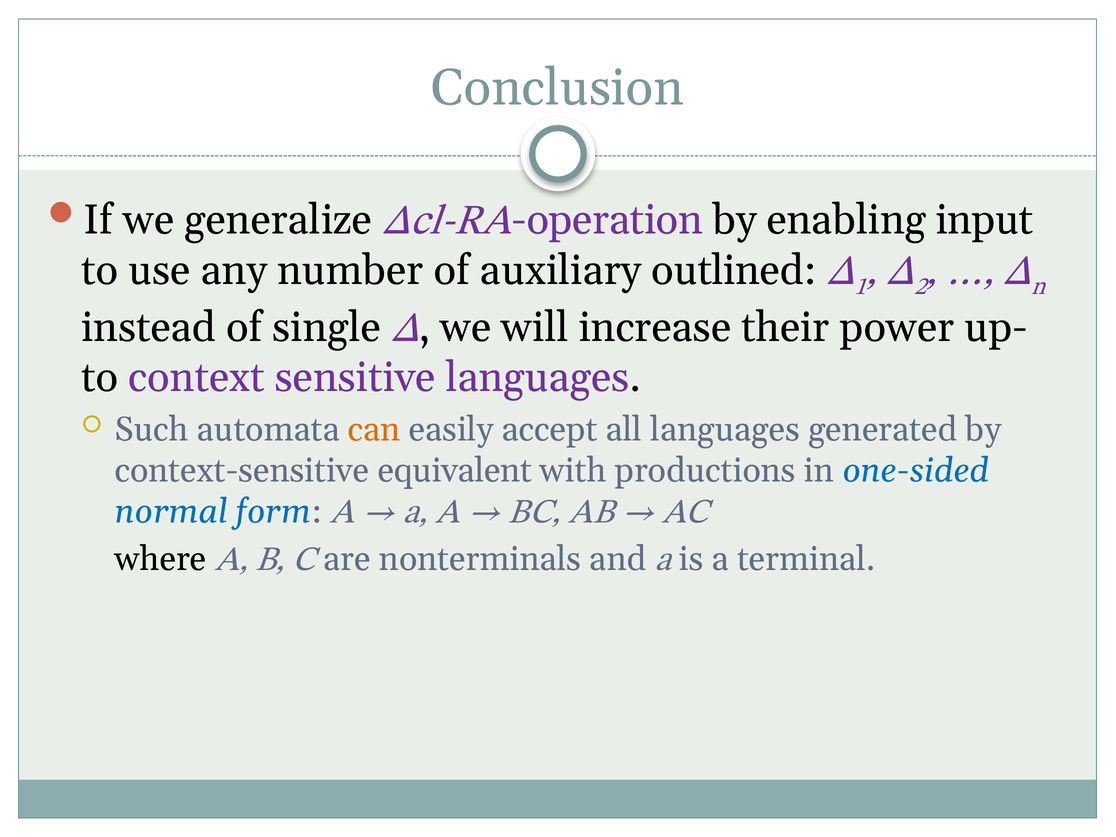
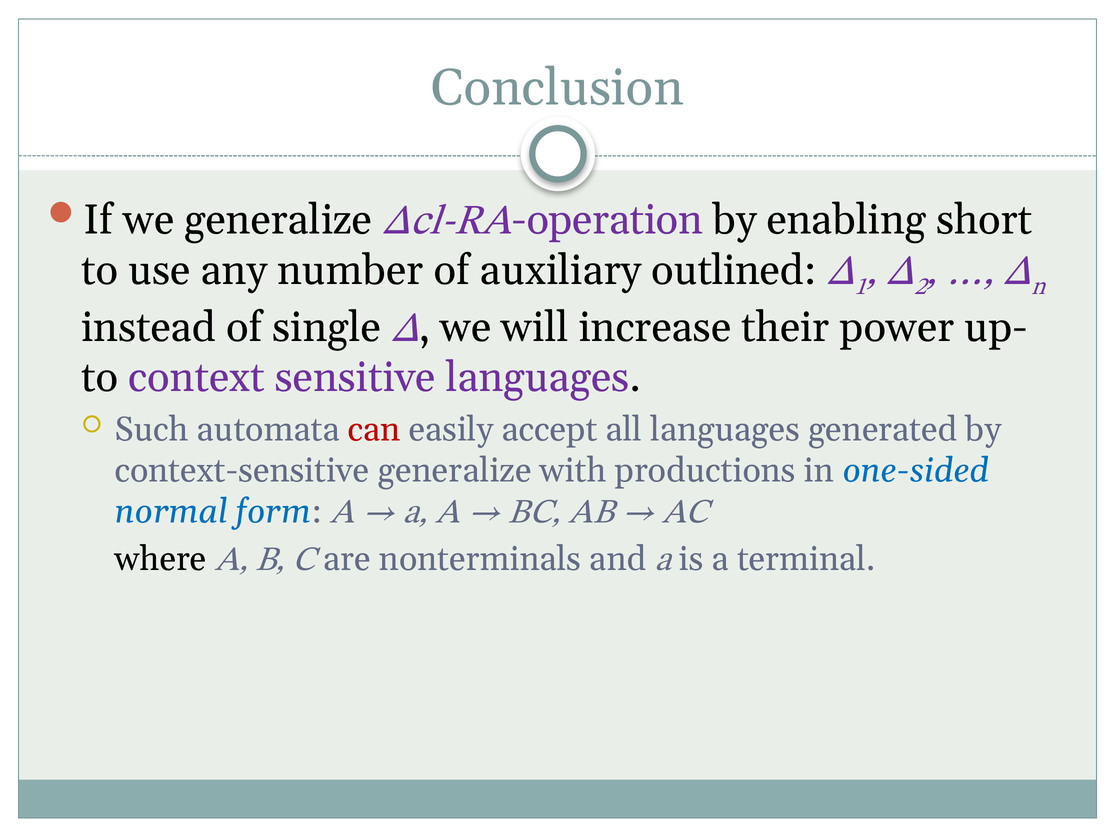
input: input -> short
can colour: orange -> red
context-sensitive equivalent: equivalent -> generalize
